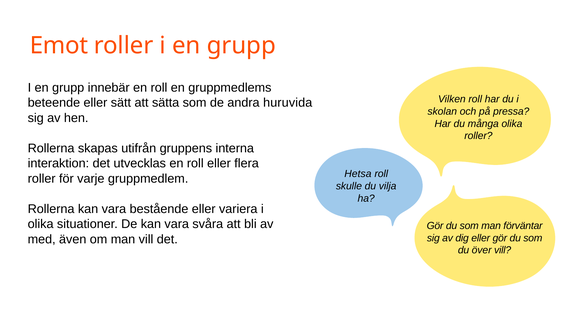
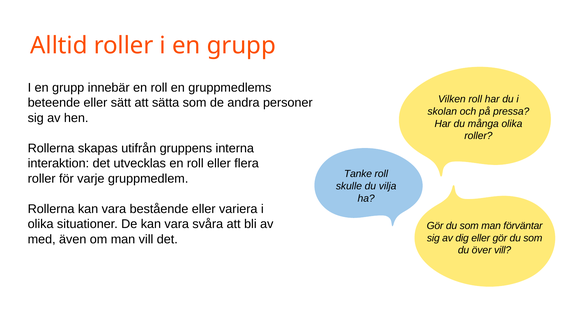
Emot: Emot -> Alltid
huruvida: huruvida -> personer
Hetsa: Hetsa -> Tanke
